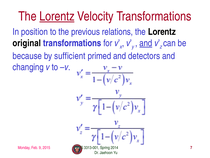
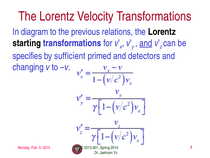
Lorentz at (57, 16) underline: present -> none
position: position -> diagram
original: original -> starting
because: because -> specifies
